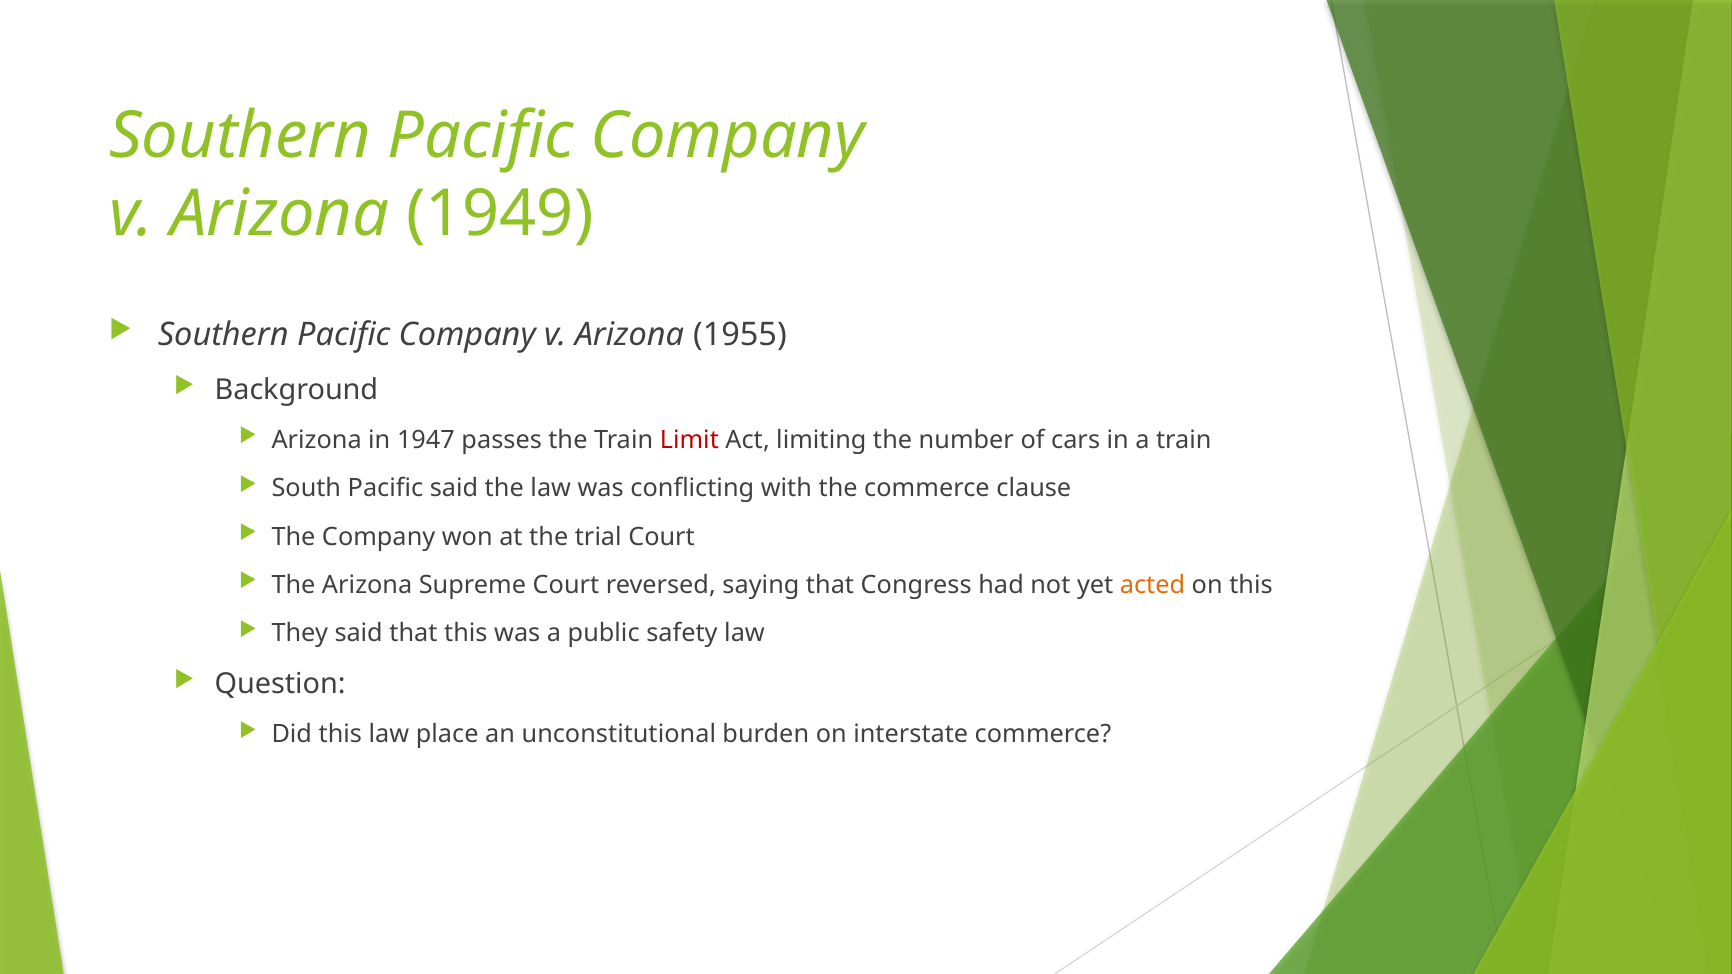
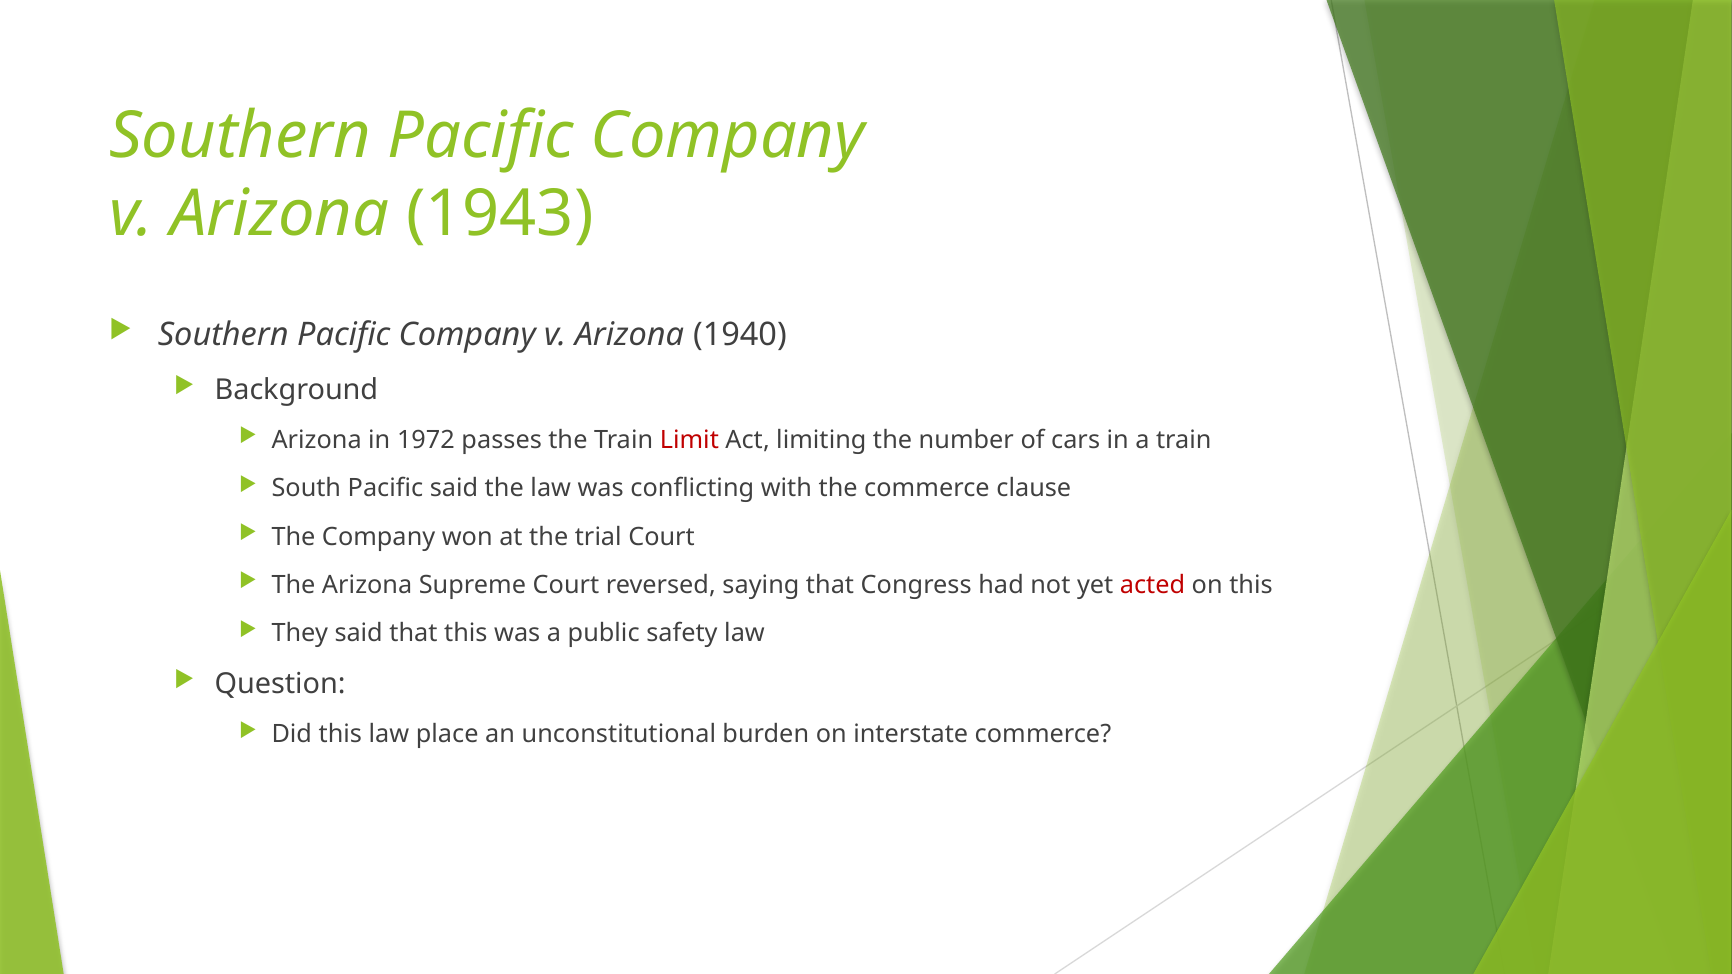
1949: 1949 -> 1943
1955: 1955 -> 1940
1947: 1947 -> 1972
acted colour: orange -> red
